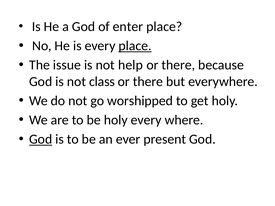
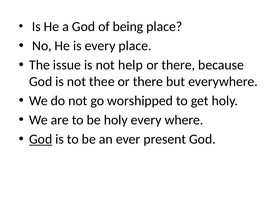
enter: enter -> being
place at (135, 46) underline: present -> none
class: class -> thee
